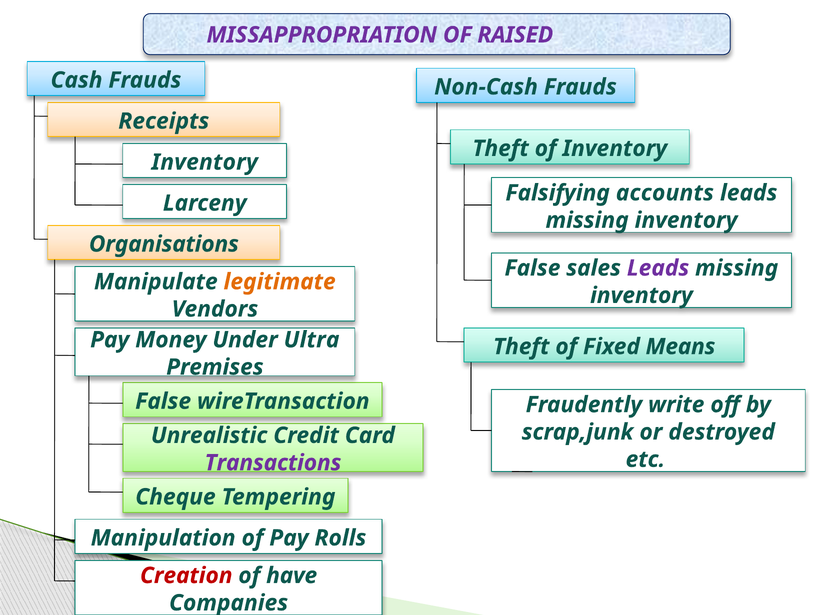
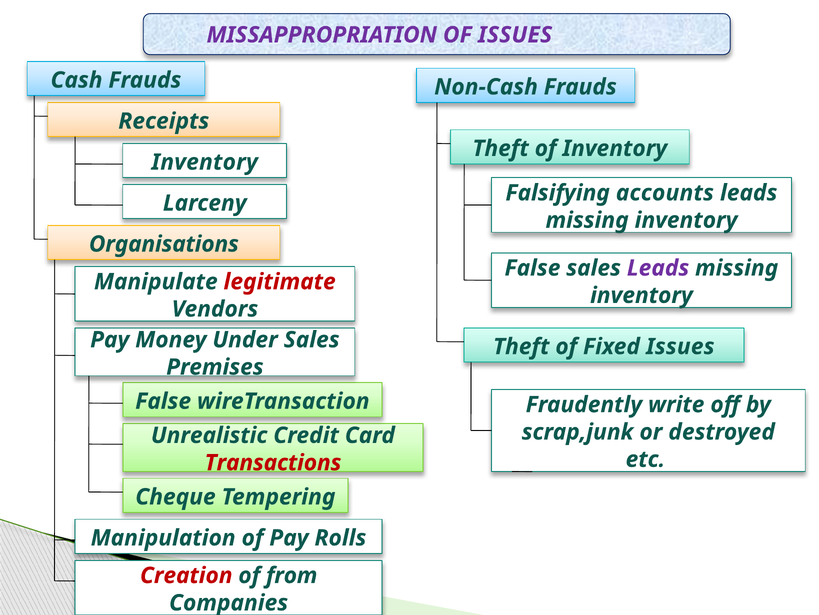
OF RAISED: RAISED -> ISSUES
legitimate colour: orange -> red
Under Ultra: Ultra -> Sales
Fixed Means: Means -> Issues
Transactions colour: purple -> red
have: have -> from
